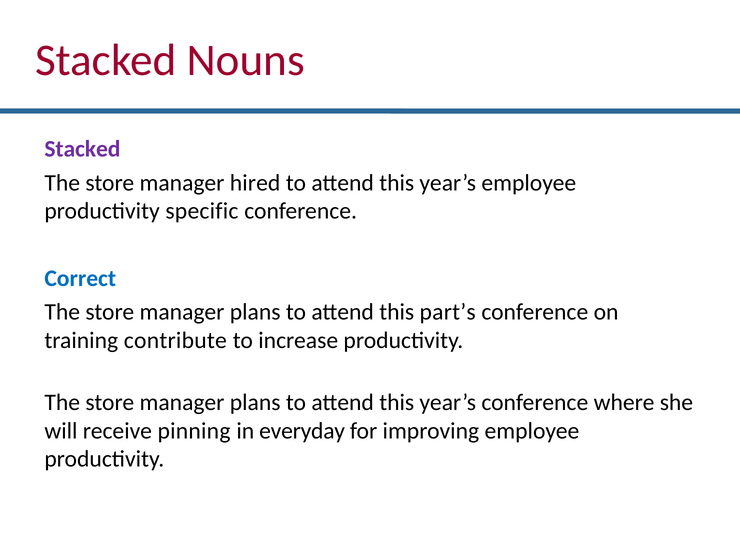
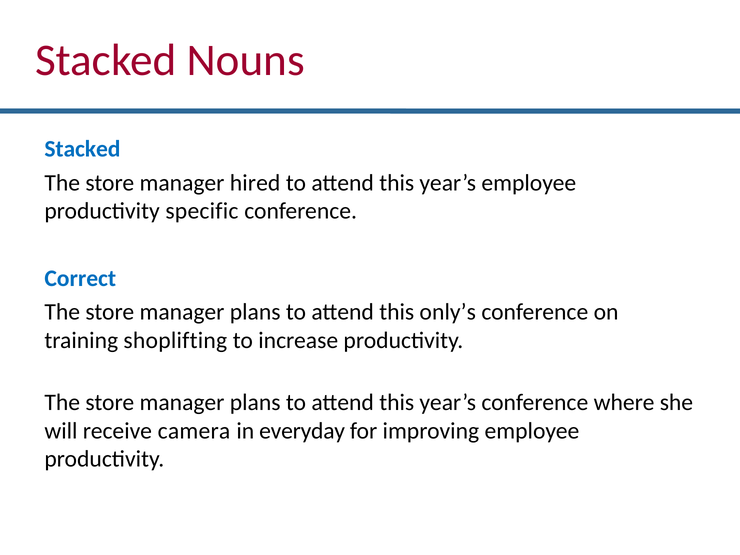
Stacked at (82, 149) colour: purple -> blue
part’s: part’s -> only’s
contribute: contribute -> shoplifting
pinning: pinning -> camera
